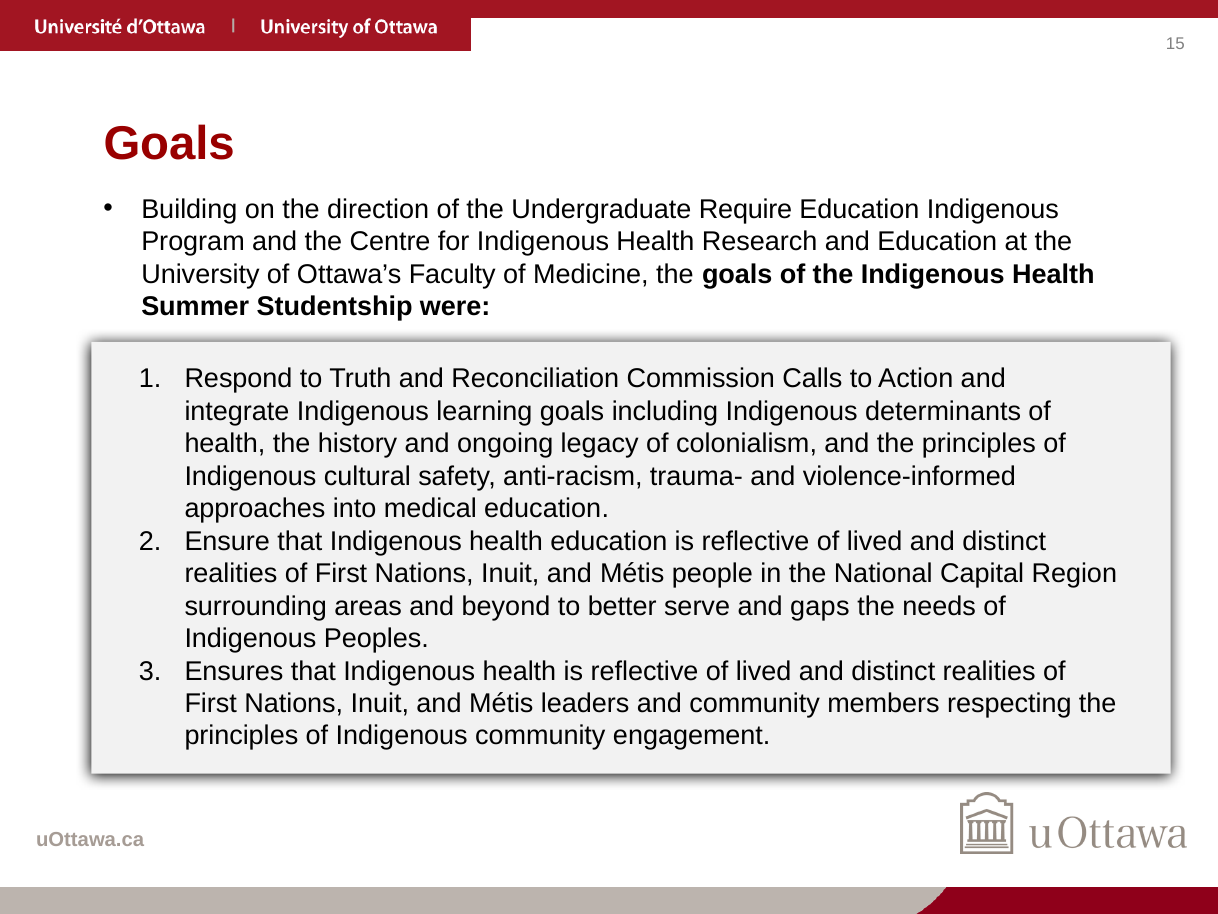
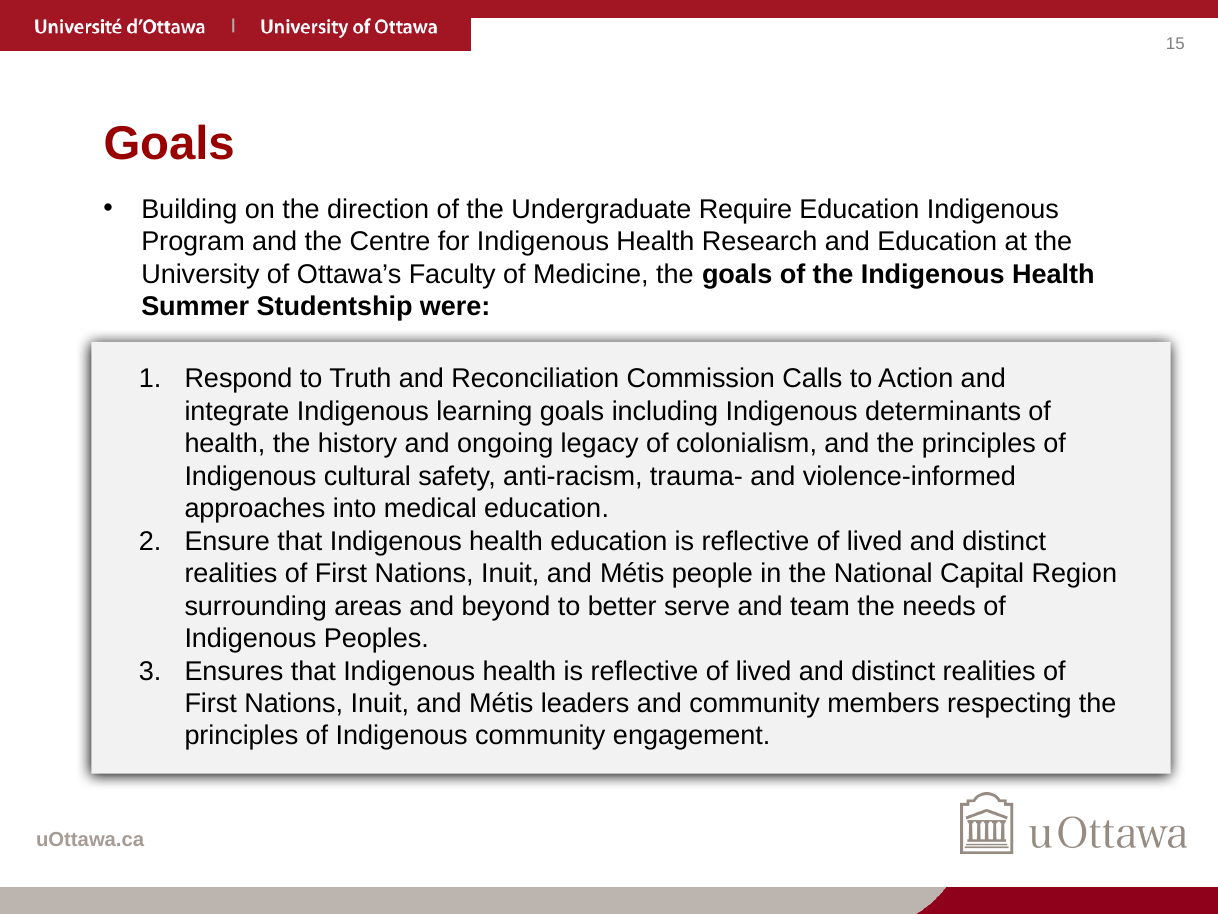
gaps: gaps -> team
